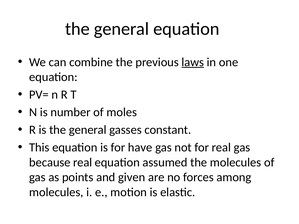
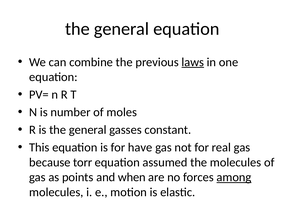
because real: real -> torr
given: given -> when
among underline: none -> present
